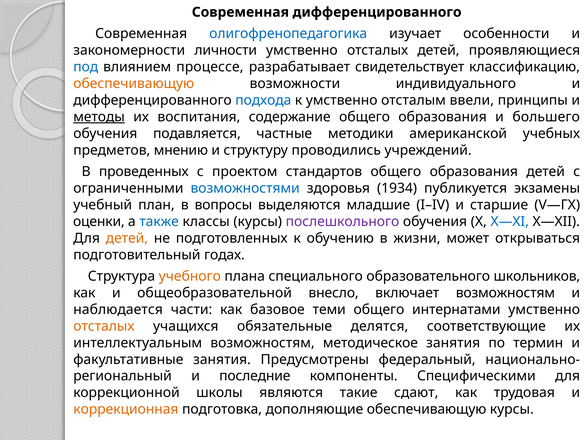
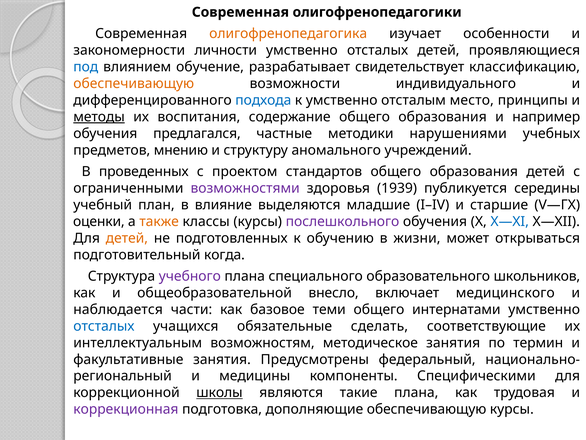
Современная дифференцированного: дифференцированного -> олигофренопедагогики
олигофренопедагогика colour: blue -> orange
процессе: процессе -> обучение
ввели: ввели -> место
большего: большего -> например
подавляется: подавляется -> предлагался
американской: американской -> нарушениями
проводились: проводились -> аномального
возможностями colour: blue -> purple
1934: 1934 -> 1939
экзамены: экзамены -> середины
вопросы: вопросы -> влияние
также colour: blue -> orange
годах: годах -> когда
учебного colour: orange -> purple
включает возможностям: возможностям -> медицинского
отсталых at (104, 326) colour: orange -> blue
делятся: делятся -> сделать
последние: последние -> медицины
школы underline: none -> present
такие сдают: сдают -> плана
коррекционная colour: orange -> purple
